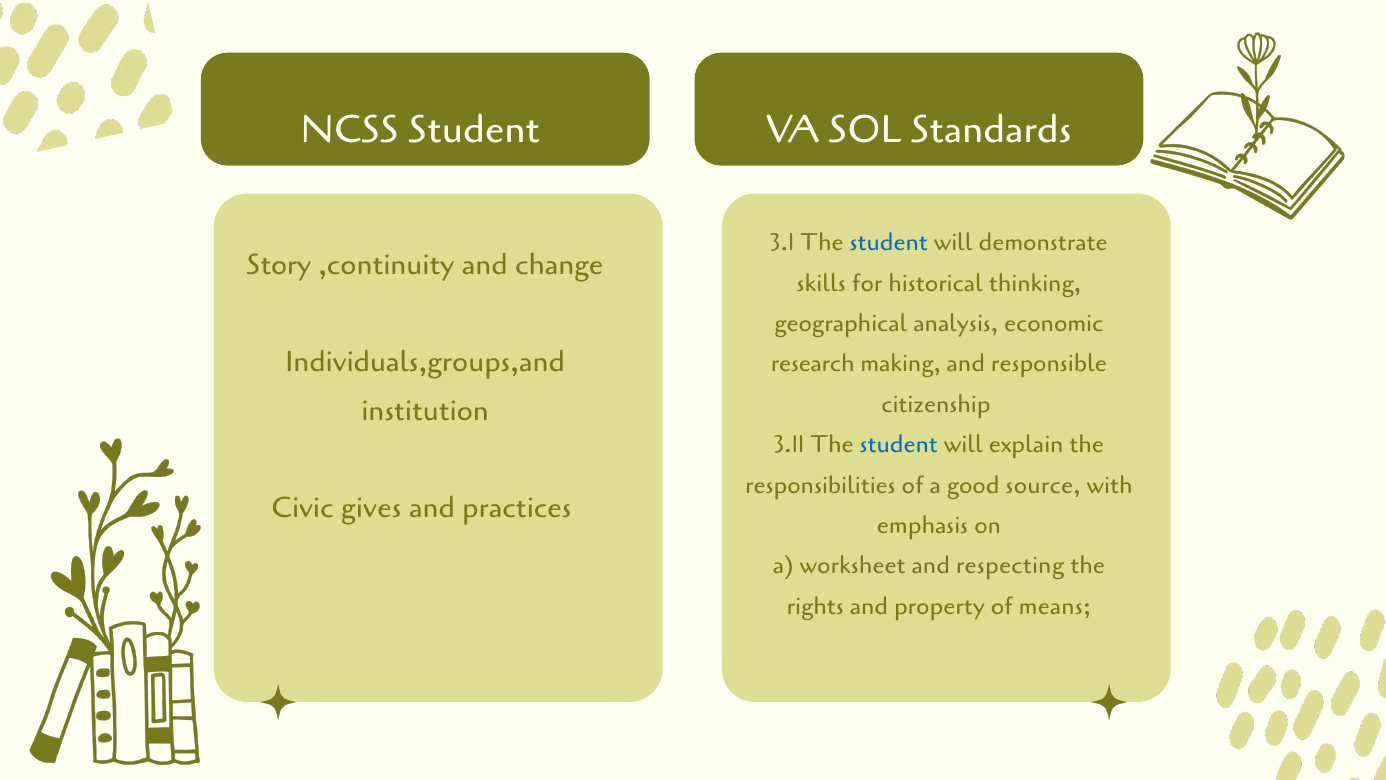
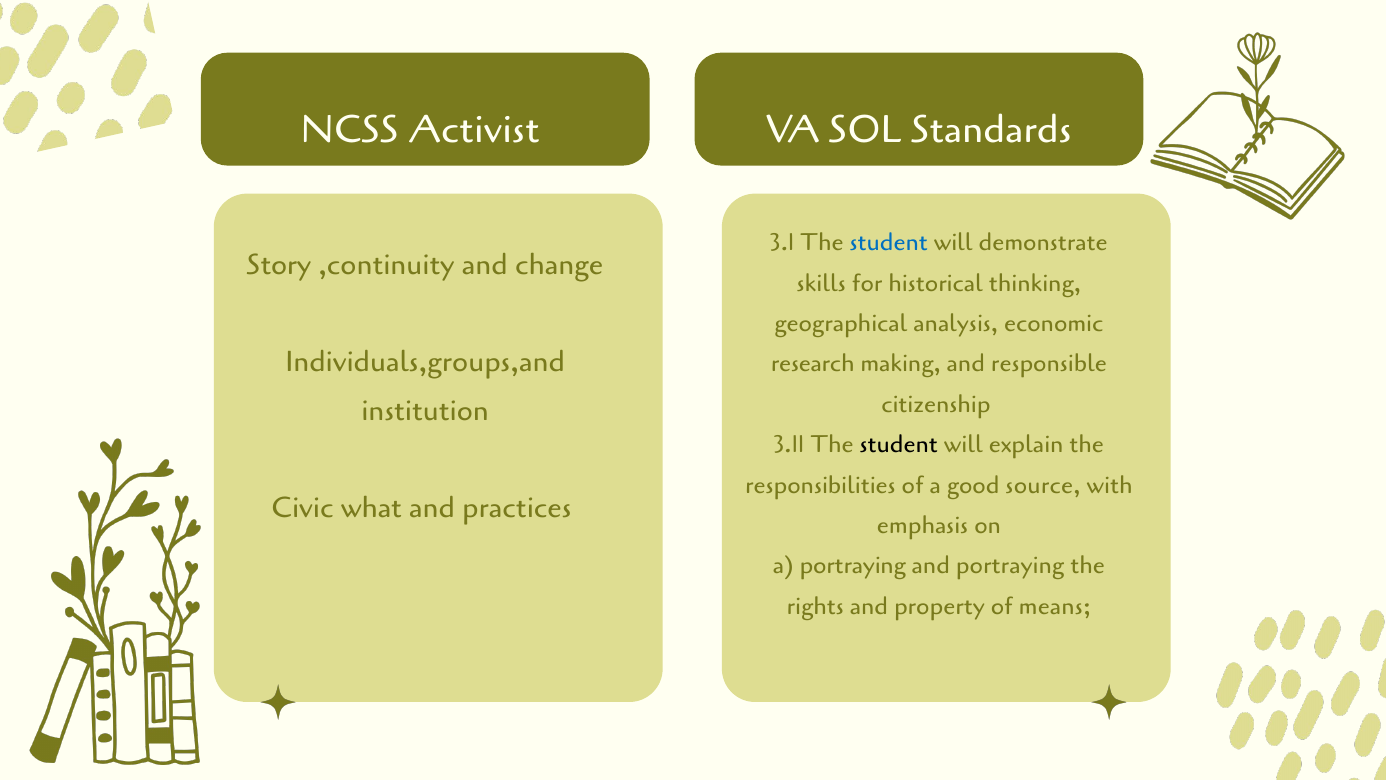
NCSS Student: Student -> Activist
student at (899, 445) colour: blue -> black
gives: gives -> what
a worksheet: worksheet -> portraying
and respecting: respecting -> portraying
